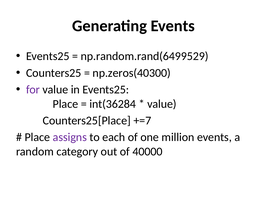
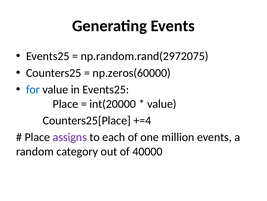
np.random.rand(6499529: np.random.rand(6499529 -> np.random.rand(2972075
np.zeros(40300: np.zeros(40300 -> np.zeros(60000
for colour: purple -> blue
int(36284: int(36284 -> int(20000
+=7: +=7 -> +=4
